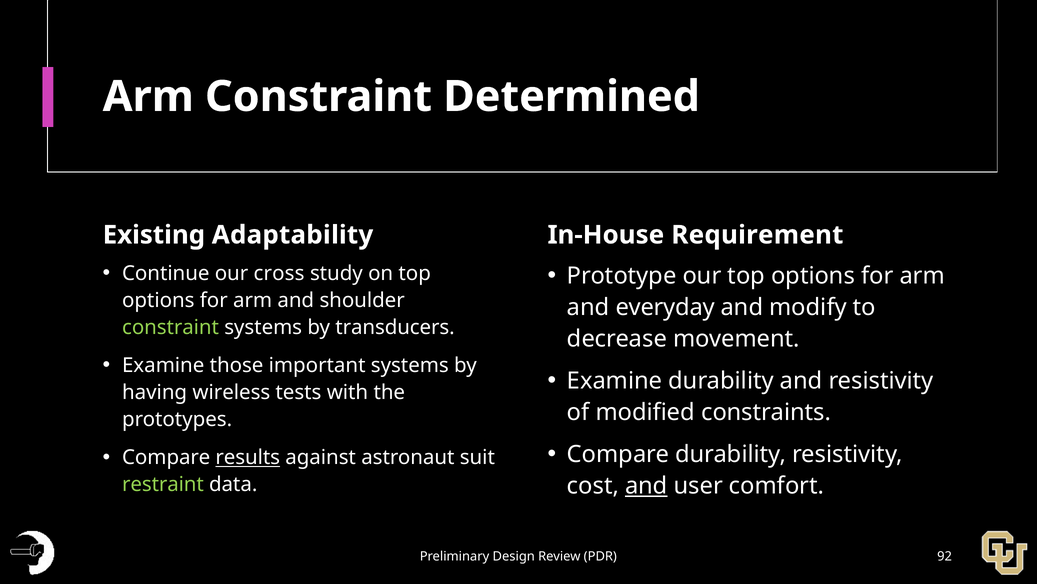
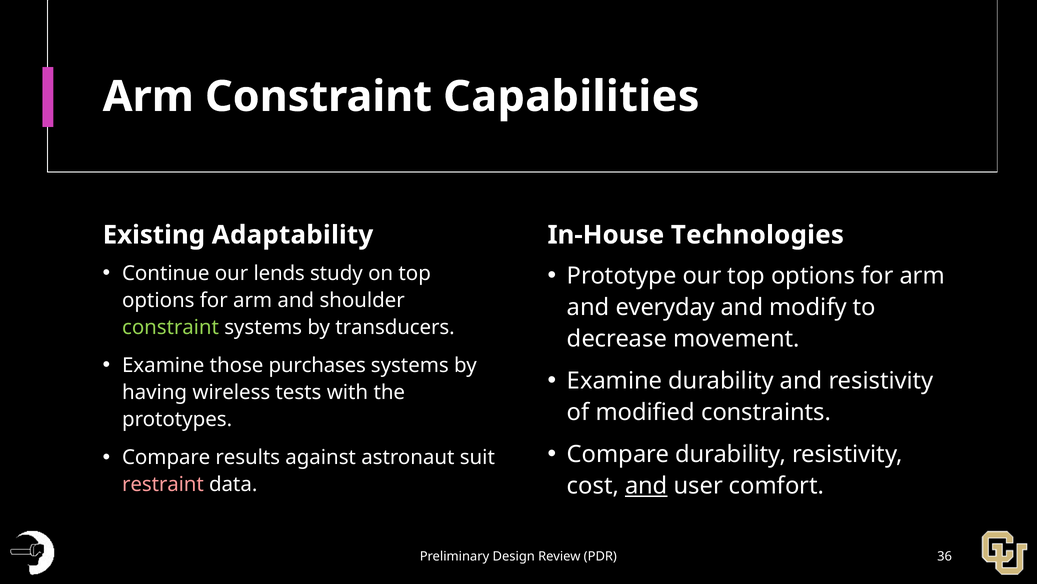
Determined: Determined -> Capabilities
Requirement: Requirement -> Technologies
cross: cross -> lends
important: important -> purchases
results underline: present -> none
restraint colour: light green -> pink
92: 92 -> 36
